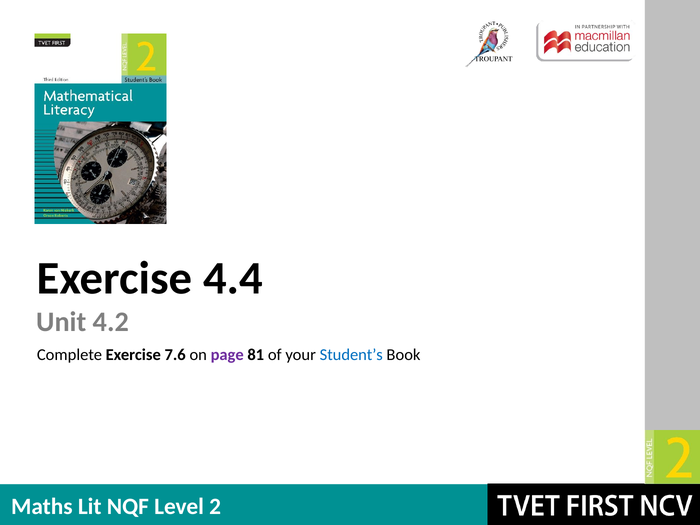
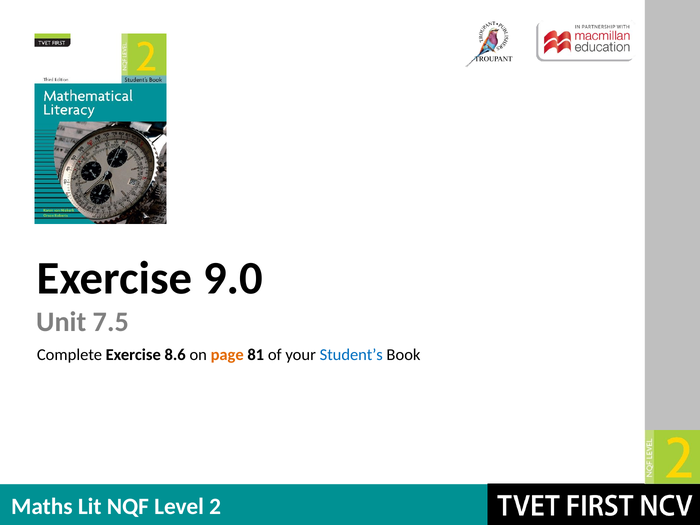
4.4: 4.4 -> 9.0
4.2: 4.2 -> 7.5
7.6: 7.6 -> 8.6
page colour: purple -> orange
